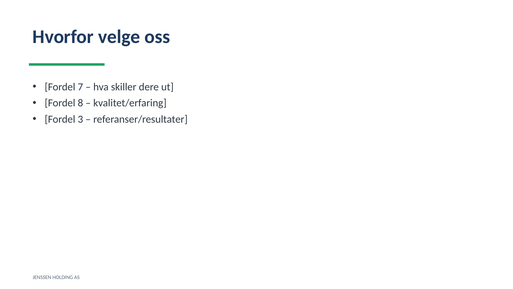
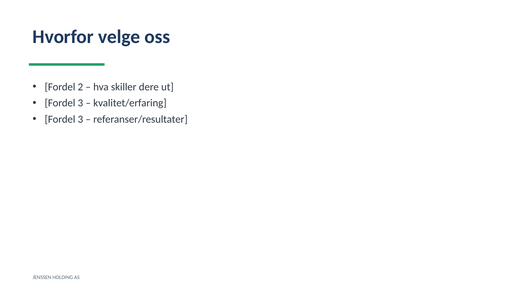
7: 7 -> 2
8 at (80, 103): 8 -> 3
